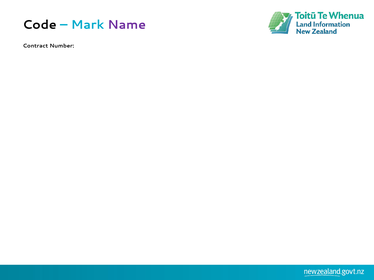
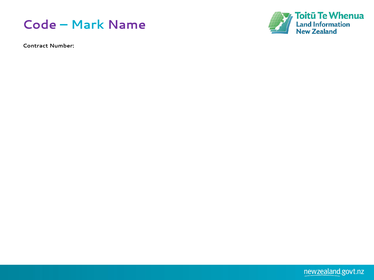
Code colour: black -> purple
